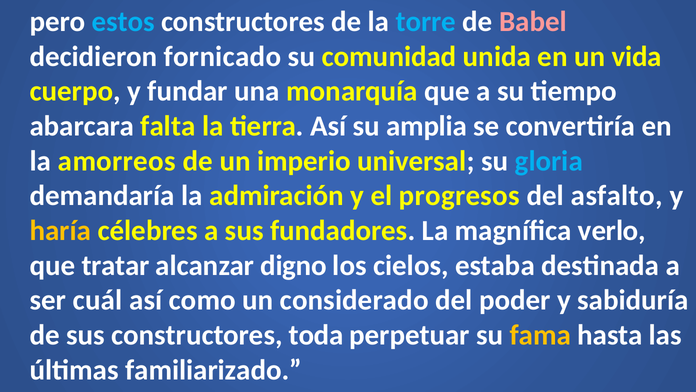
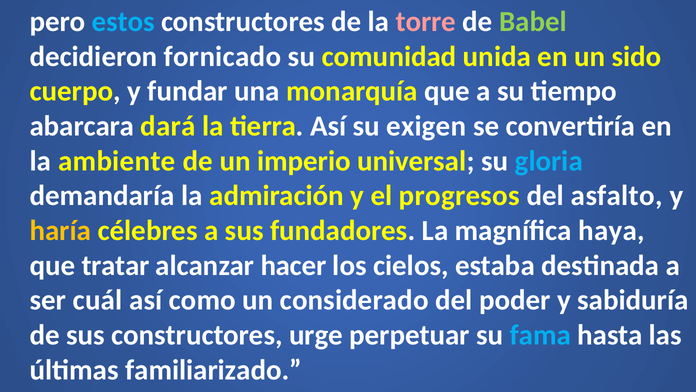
torre colour: light blue -> pink
Babel colour: pink -> light green
vida: vida -> sido
falta: falta -> dará
amplia: amplia -> exigen
amorreos: amorreos -> ambiente
verlo: verlo -> haya
digno: digno -> hacer
toda: toda -> urge
fama colour: yellow -> light blue
